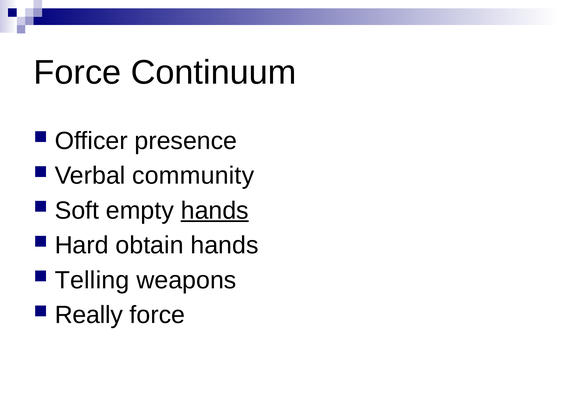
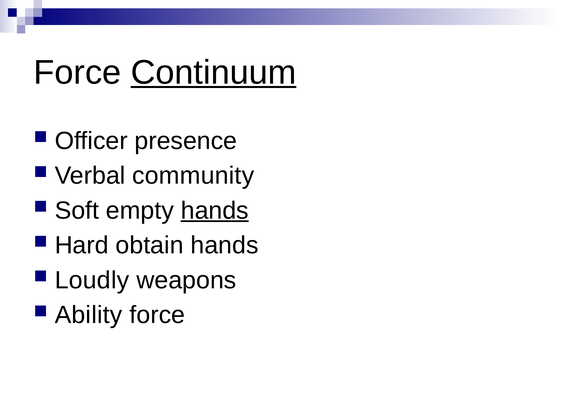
Continuum underline: none -> present
Telling: Telling -> Loudly
Really: Really -> Ability
